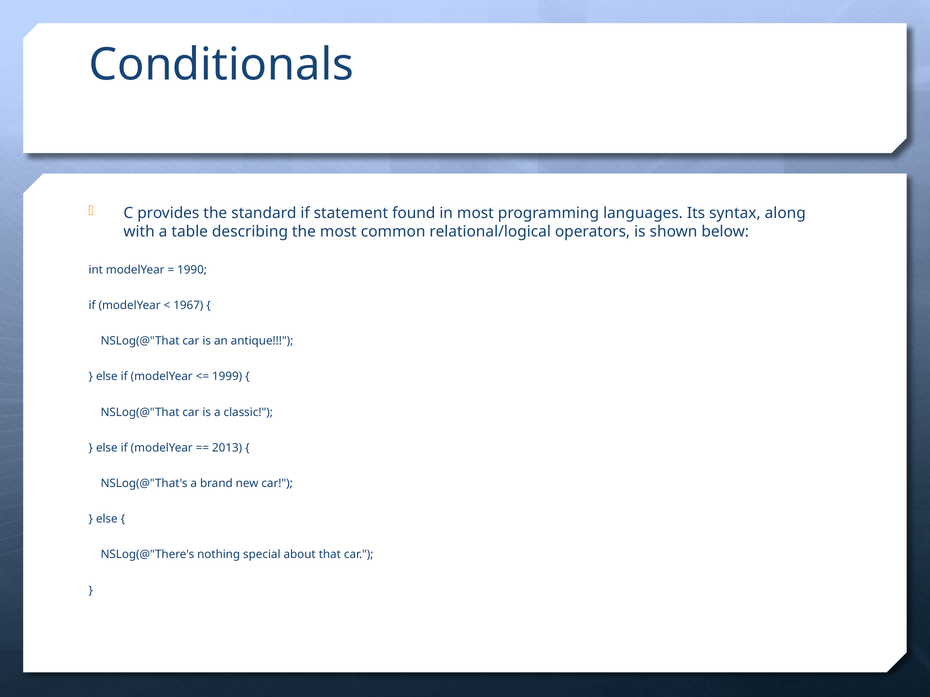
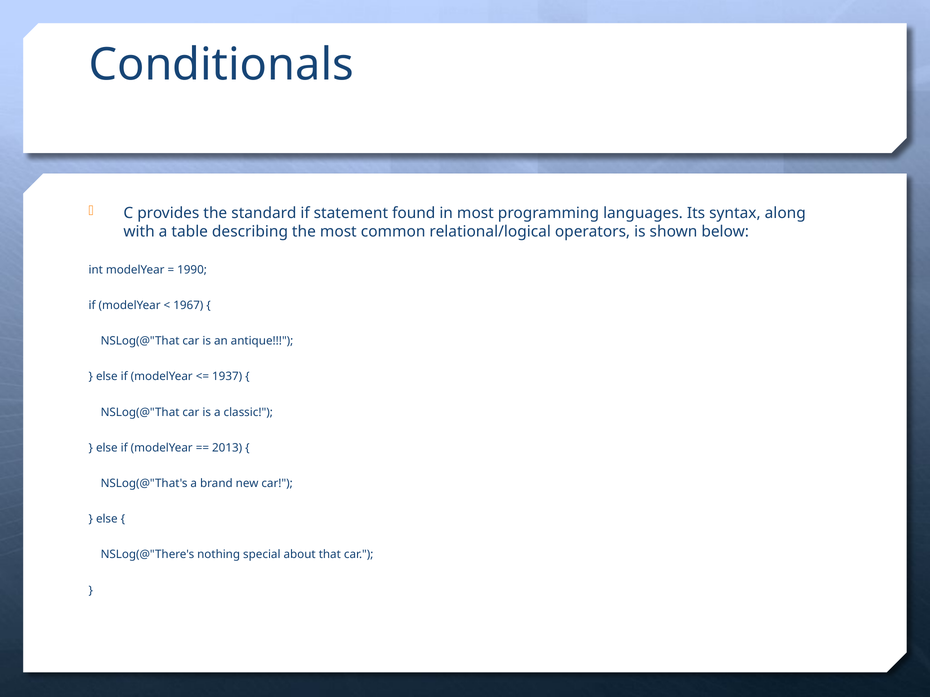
1999: 1999 -> 1937
